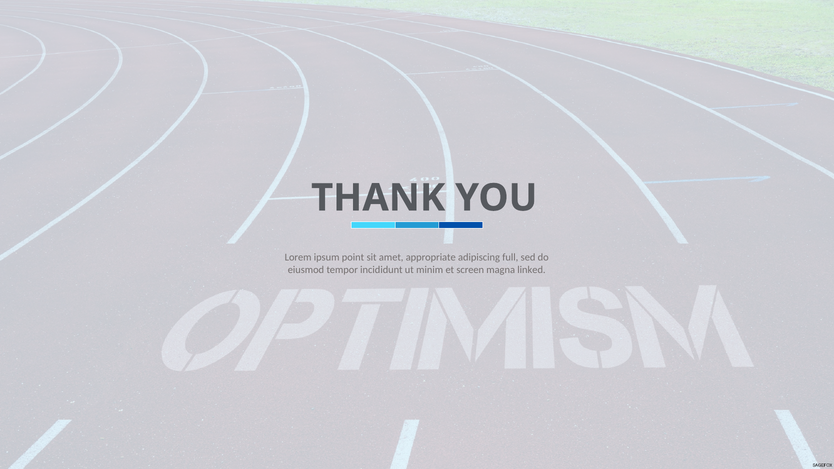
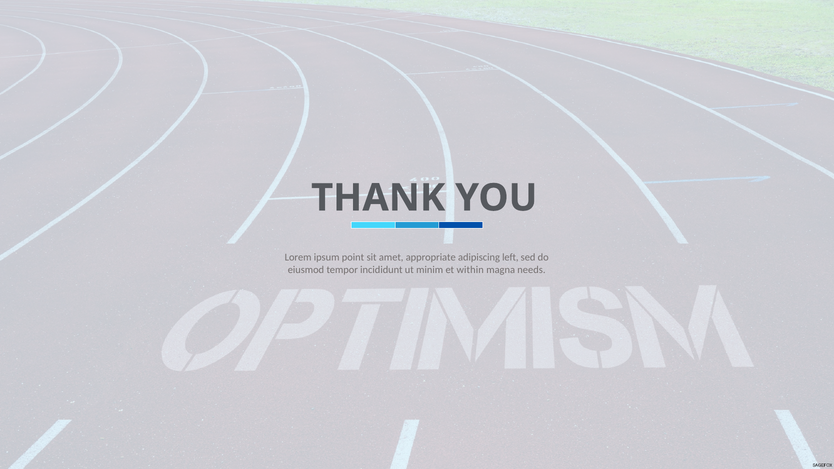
full: full -> left
screen: screen -> within
linked: linked -> needs
